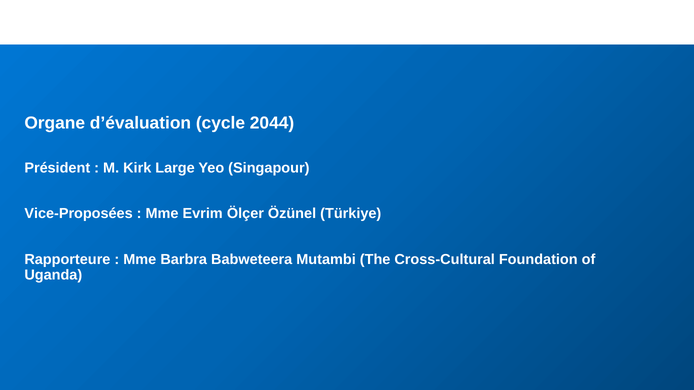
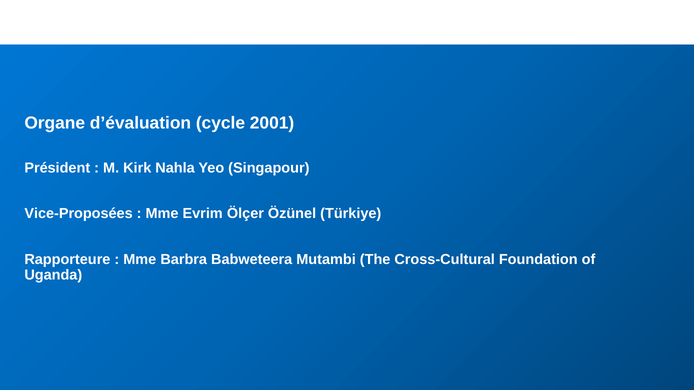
2044: 2044 -> 2001
Large: Large -> Nahla
